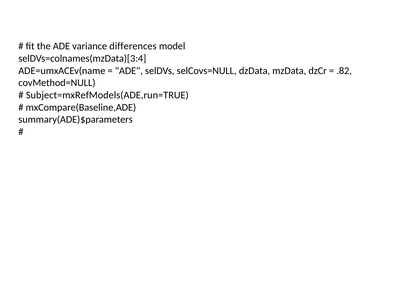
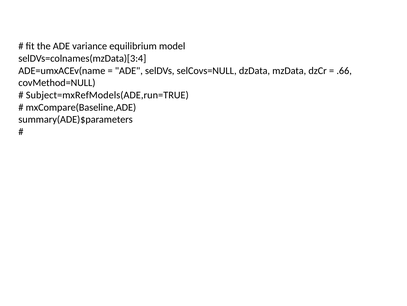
differences: differences -> equilibrium
.82: .82 -> .66
